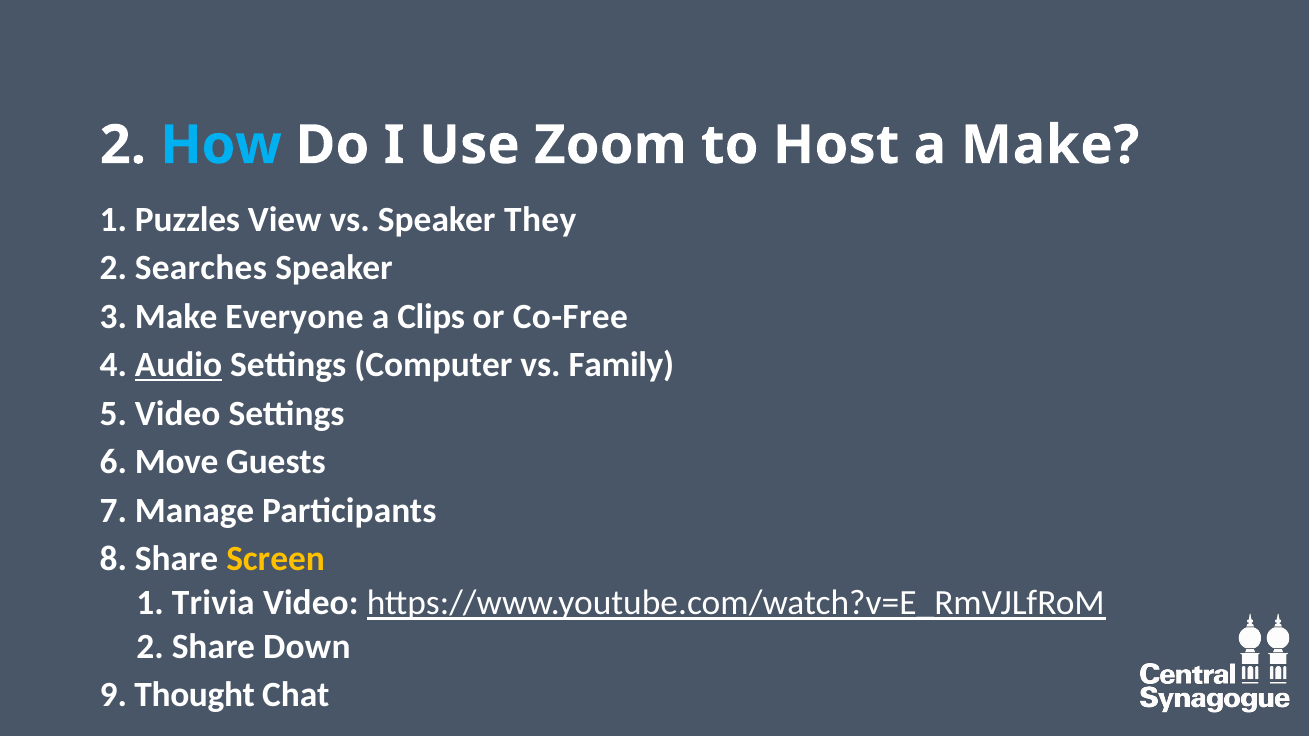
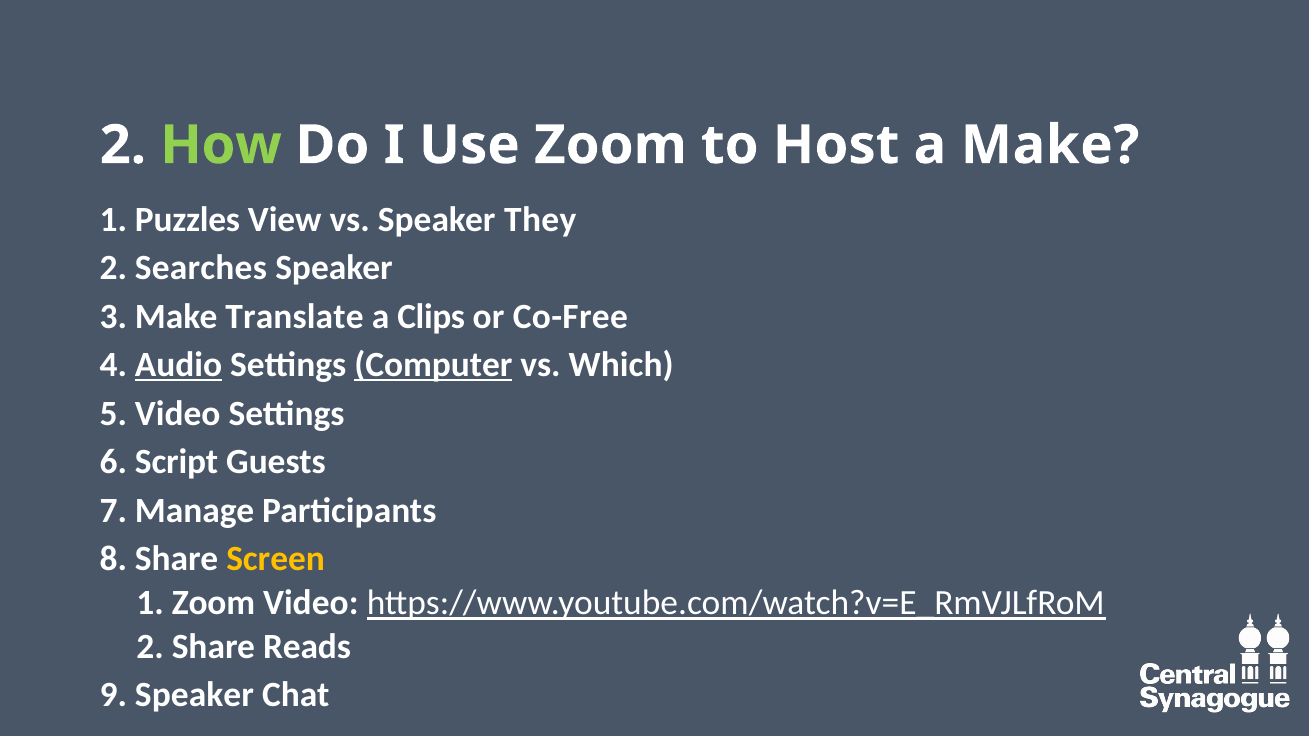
How colour: light blue -> light green
Everyone: Everyone -> Translate
Computer underline: none -> present
Family: Family -> Which
Move: Move -> Script
Trivia at (213, 603): Trivia -> Zoom
Down: Down -> Reads
Thought at (195, 695): Thought -> Speaker
